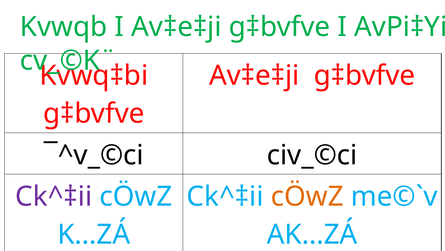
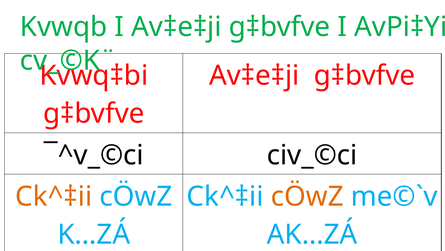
Ck^‡ii at (54, 196) colour: purple -> orange
